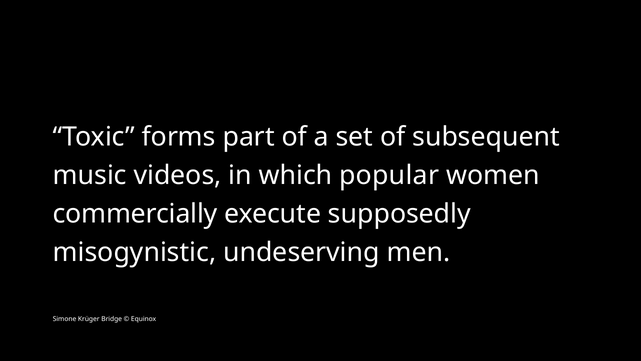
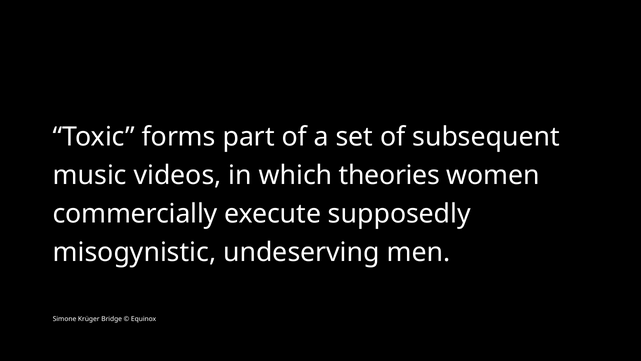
popular: popular -> theories
